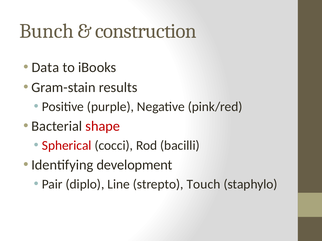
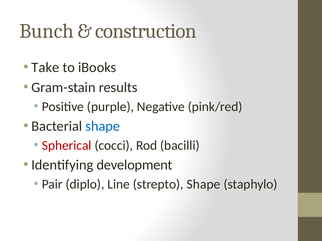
Data: Data -> Take
shape at (103, 126) colour: red -> blue
strepto Touch: Touch -> Shape
